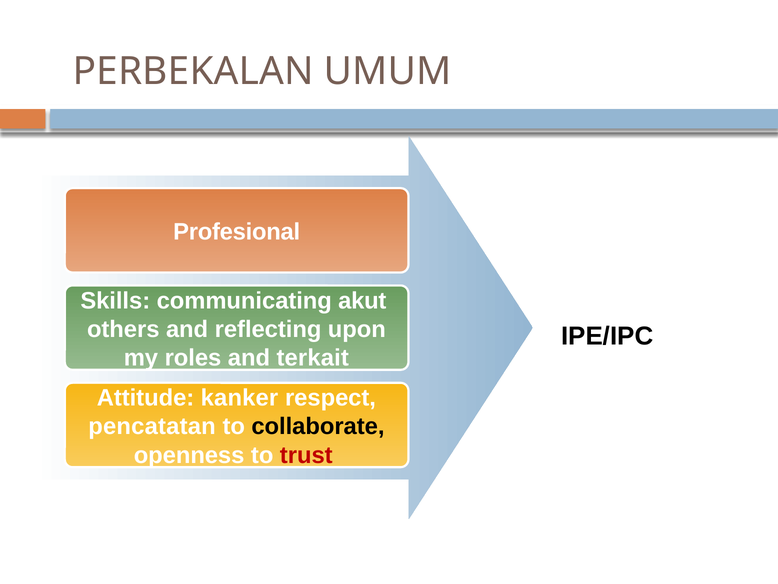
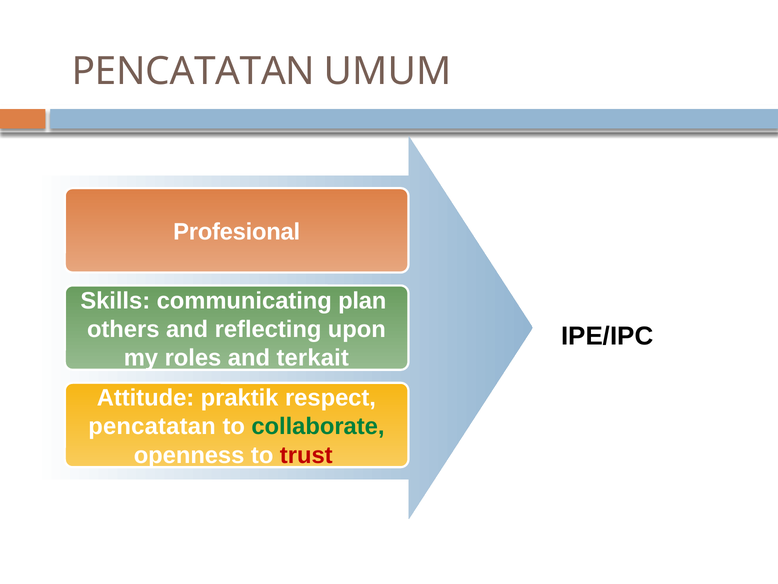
PERBEKALAN at (193, 71): PERBEKALAN -> PENCATATAN
akut: akut -> plan
kanker: kanker -> praktik
collaborate colour: black -> green
